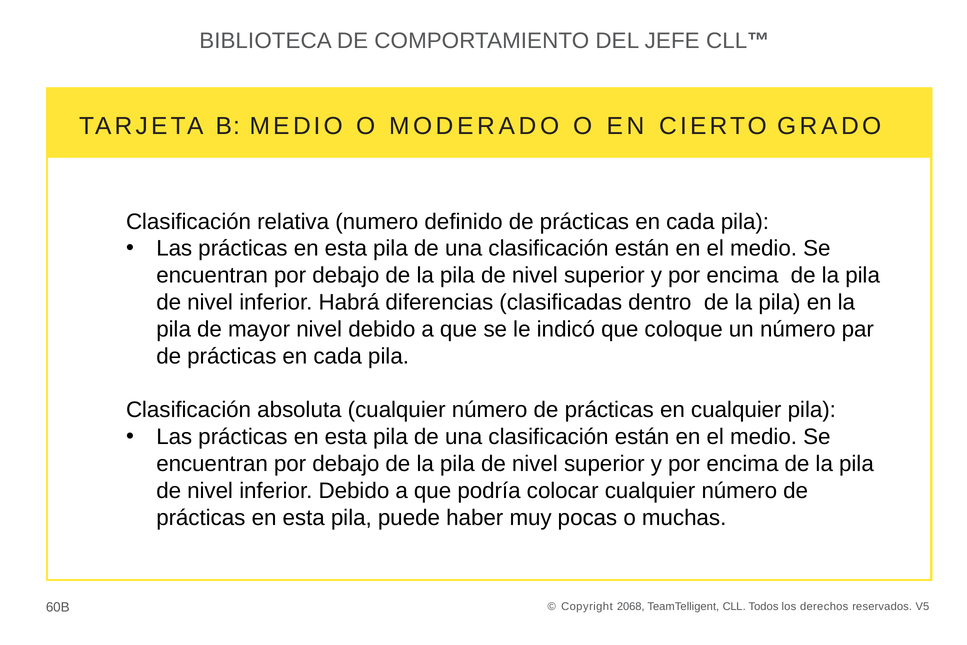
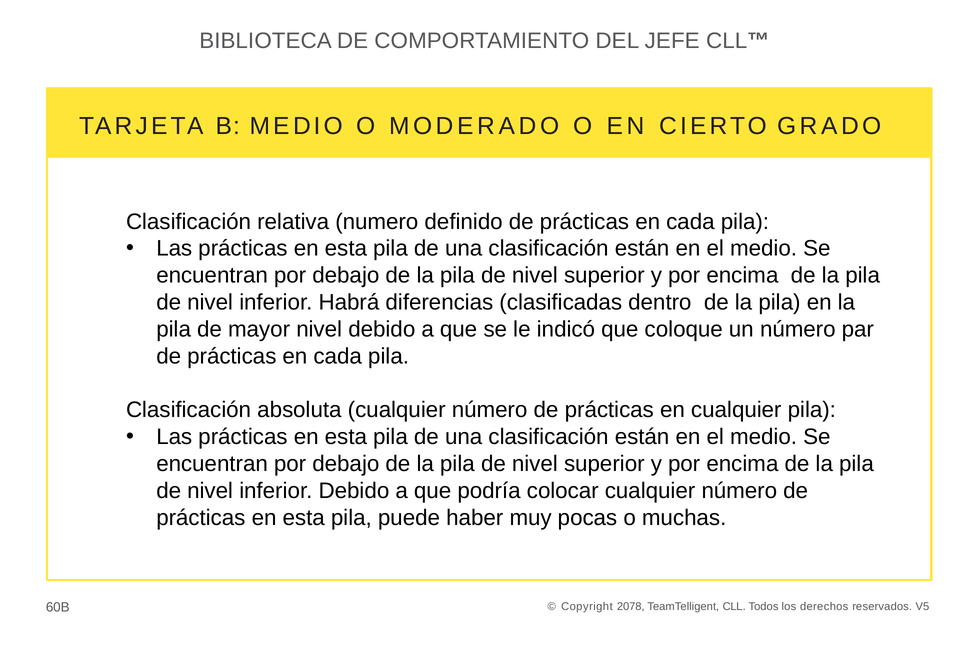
2068: 2068 -> 2078
